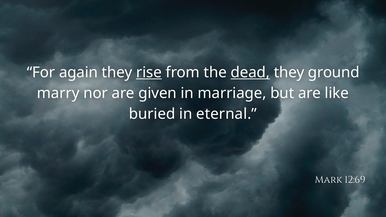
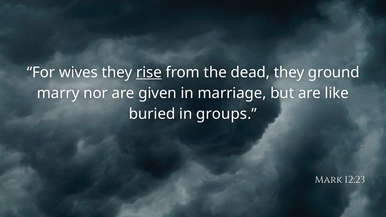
again: again -> wives
dead underline: present -> none
eternal: eternal -> groups
12:69: 12:69 -> 12:23
